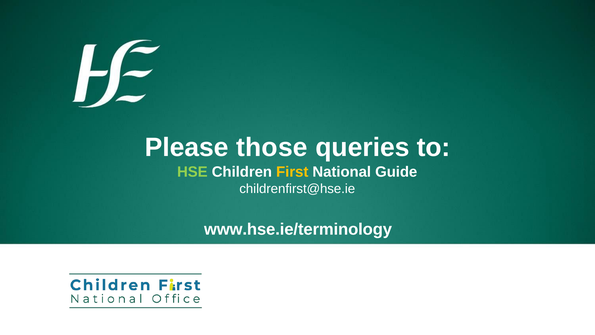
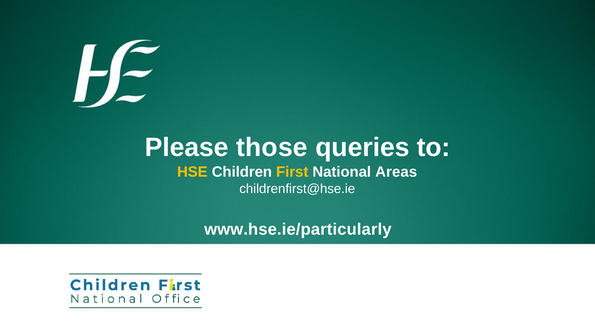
HSE colour: light green -> yellow
Guide: Guide -> Areas
www.hse.ie/terminology: www.hse.ie/terminology -> www.hse.ie/particularly
